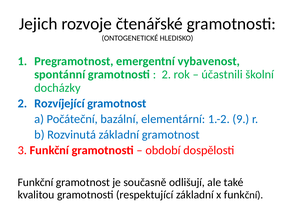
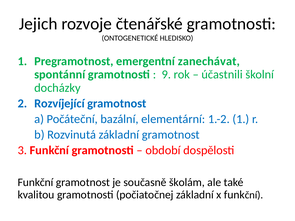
vybavenost: vybavenost -> zanechávat
2 at (166, 75): 2 -> 9
1.-2 9: 9 -> 1
odlišují: odlišují -> školám
respektující: respektující -> počiatočnej
